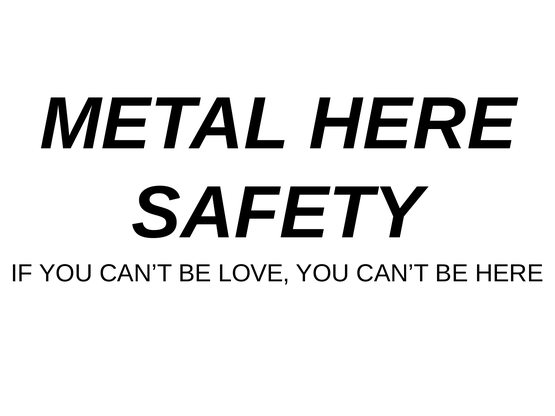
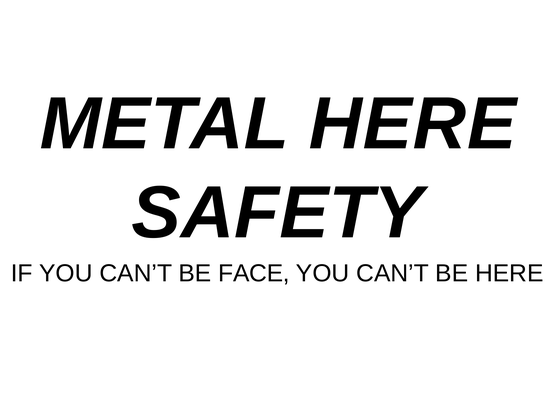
LOVE: LOVE -> FACE
